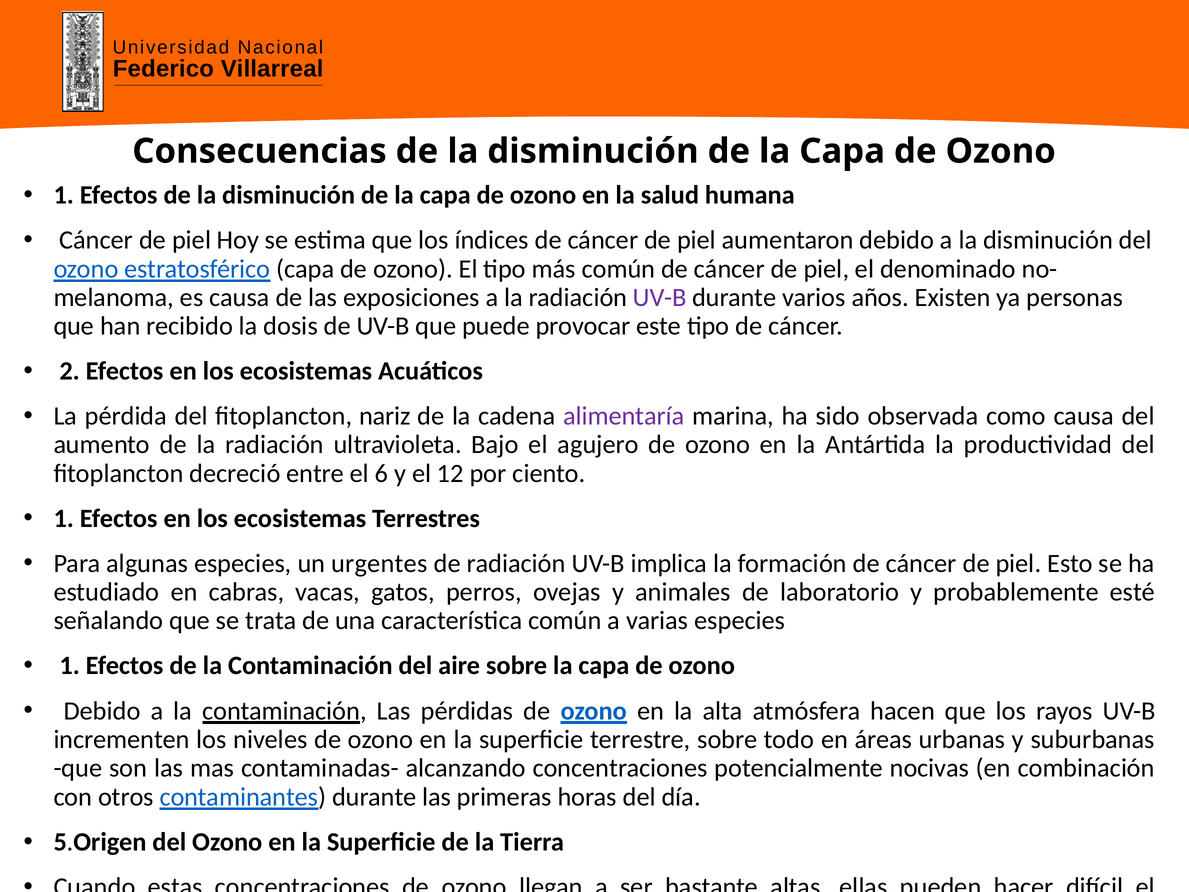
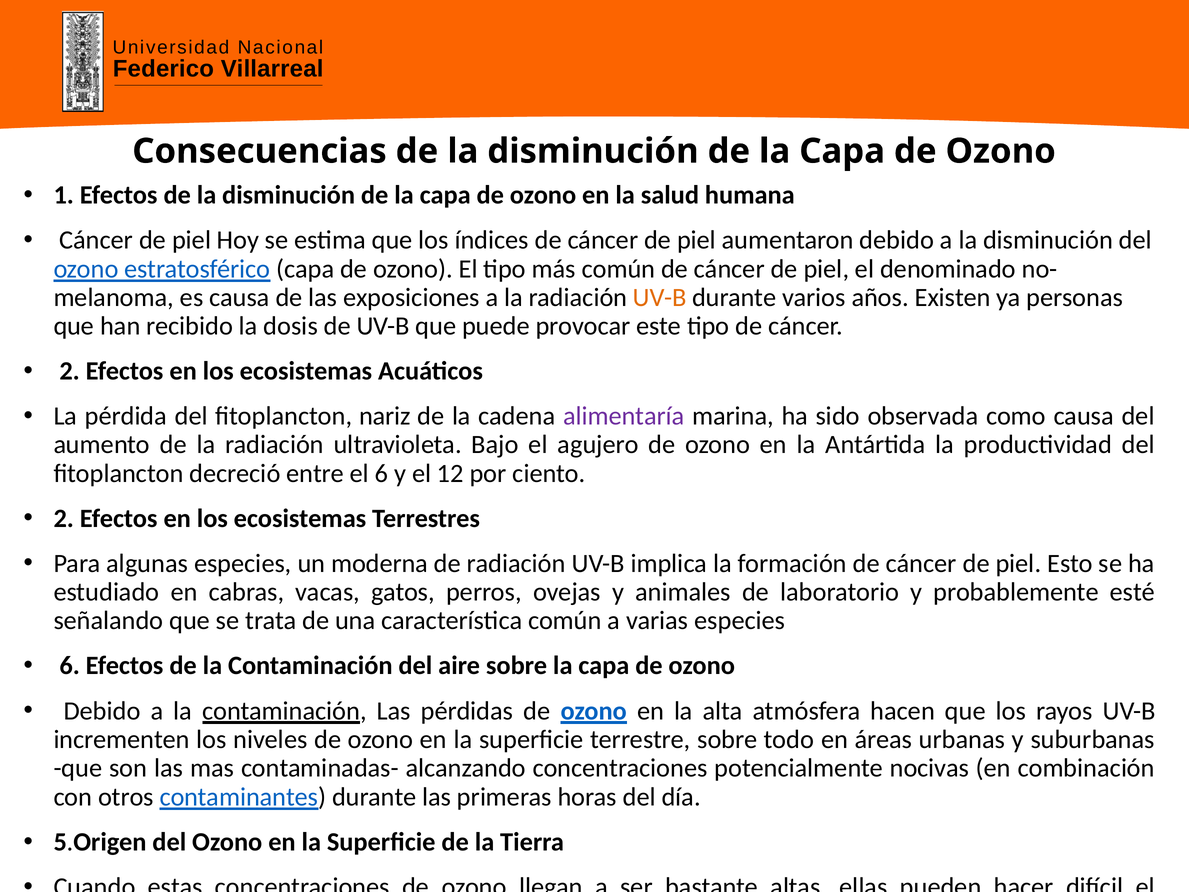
UV-B at (660, 298) colour: purple -> orange
1 at (64, 518): 1 -> 2
urgentes: urgentes -> moderna
1 at (70, 665): 1 -> 6
